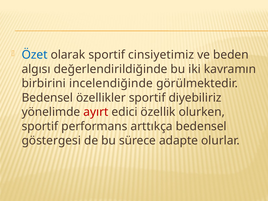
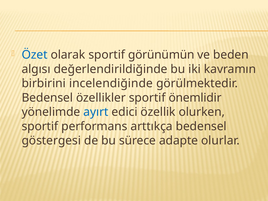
cinsiyetimiz: cinsiyetimiz -> görünümün
diyebiliriz: diyebiliriz -> önemlidir
ayırt colour: red -> blue
